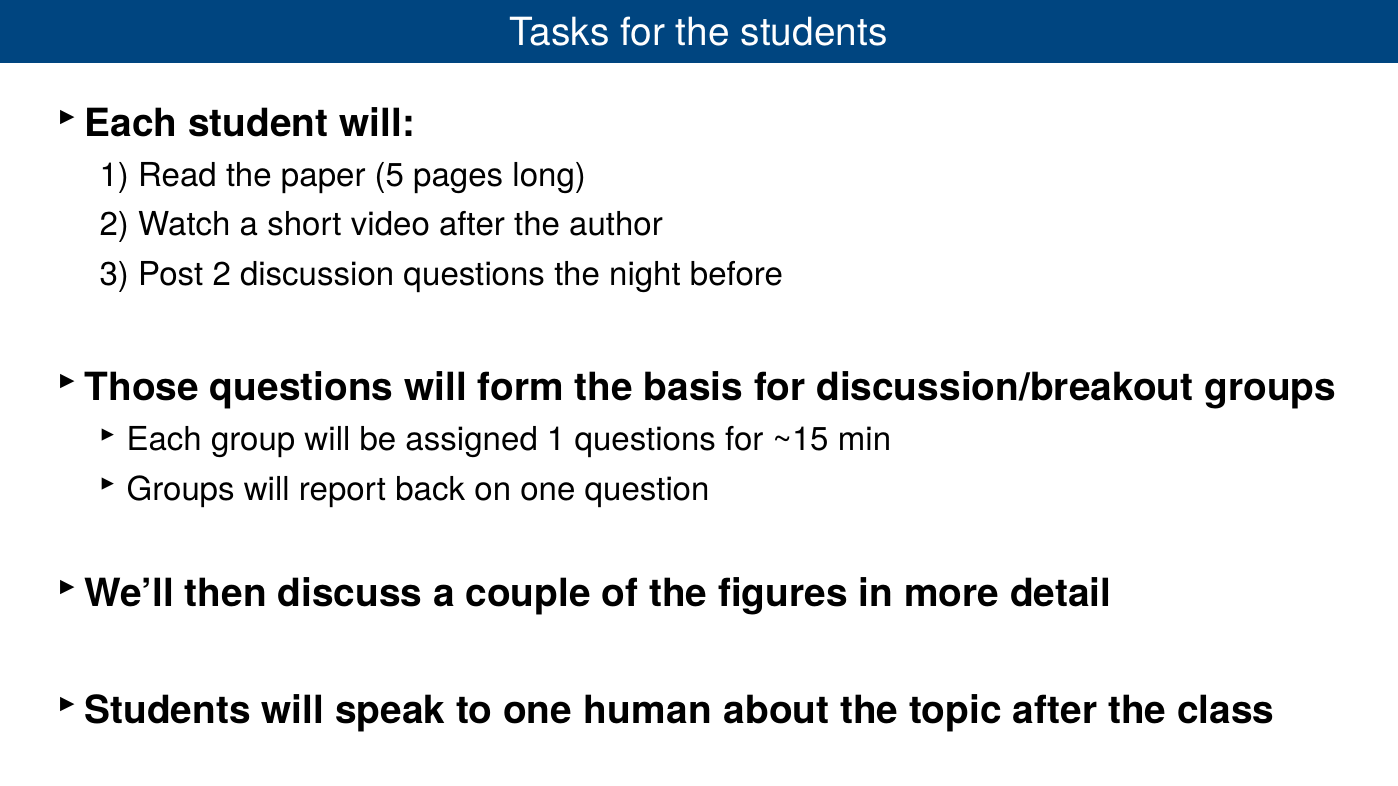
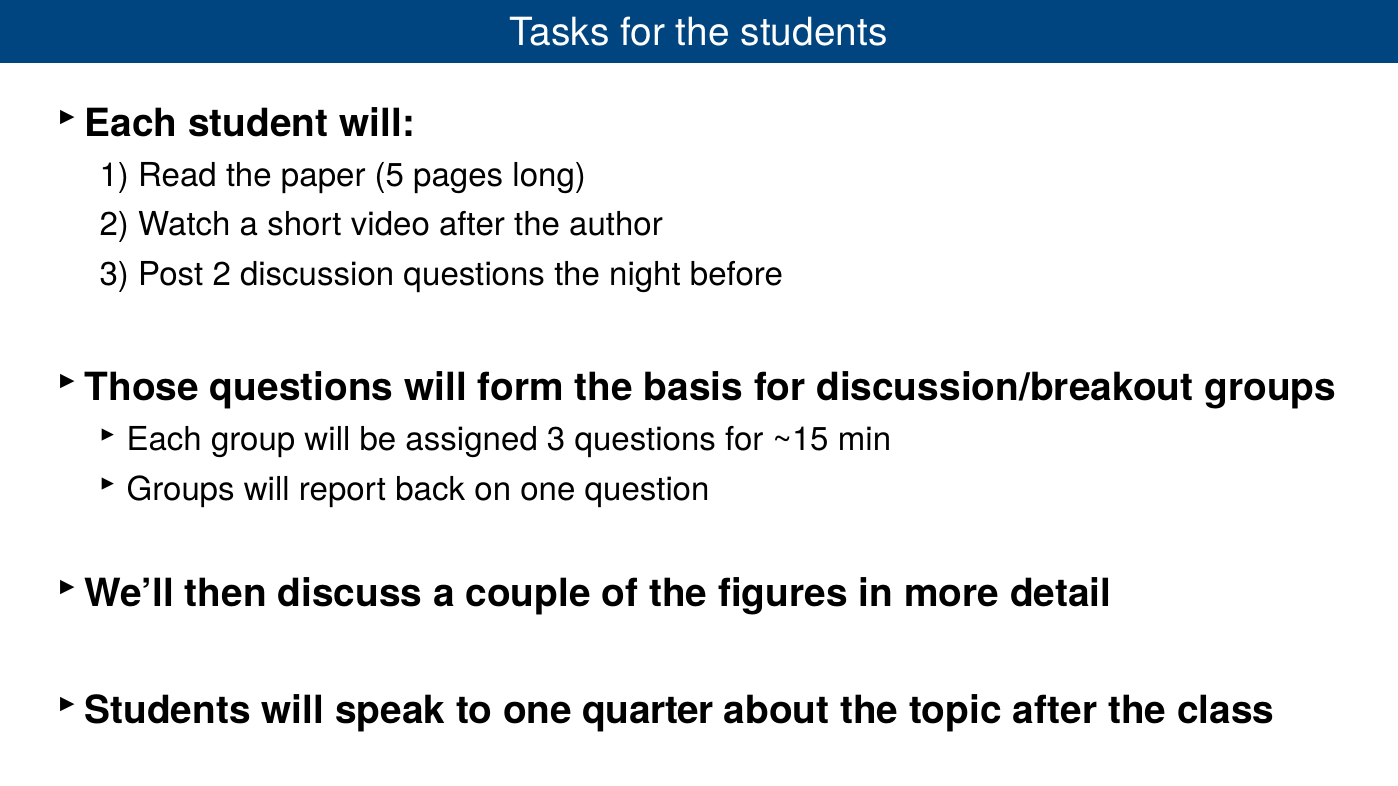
assigned 1: 1 -> 3
human: human -> quarter
